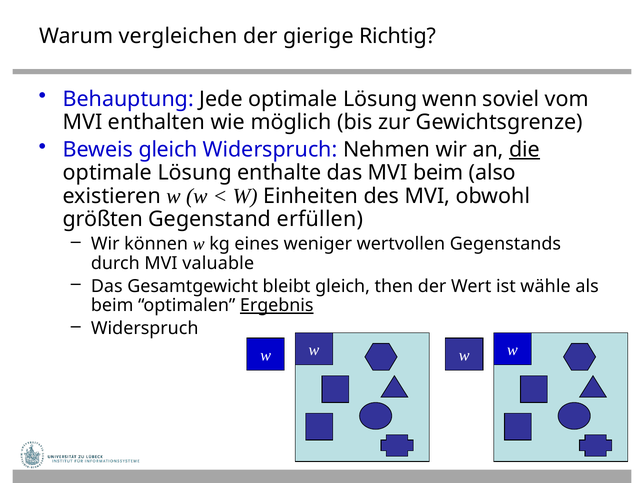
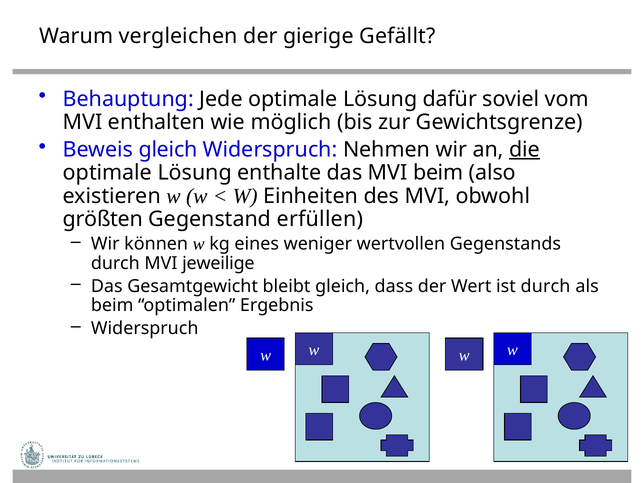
Richtig: Richtig -> Gefällt
wenn: wenn -> dafür
valuable: valuable -> jeweilige
then: then -> dass
ist wähle: wähle -> durch
Ergebnis underline: present -> none
